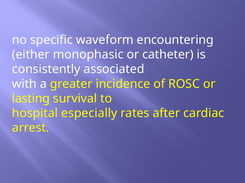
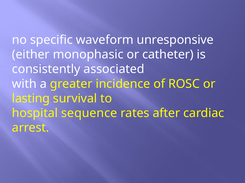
encountering: encountering -> unresponsive
especially: especially -> sequence
